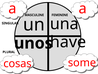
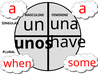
cosas: cosas -> when
